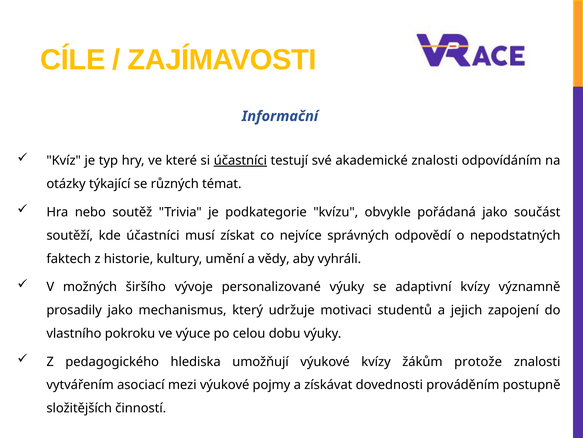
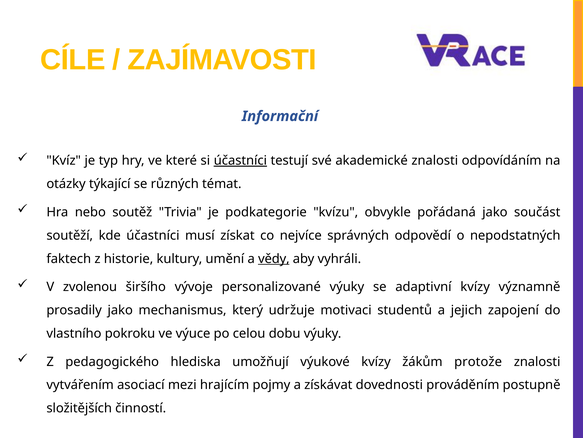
vědy underline: none -> present
možných: možných -> zvolenou
mezi výukové: výukové -> hrajícím
